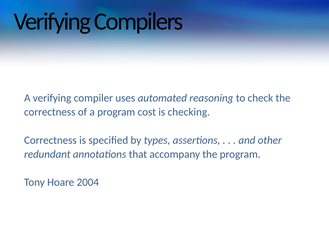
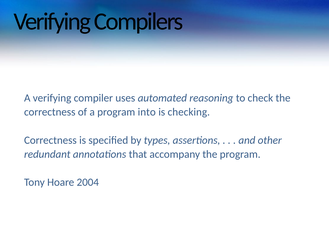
cost: cost -> into
